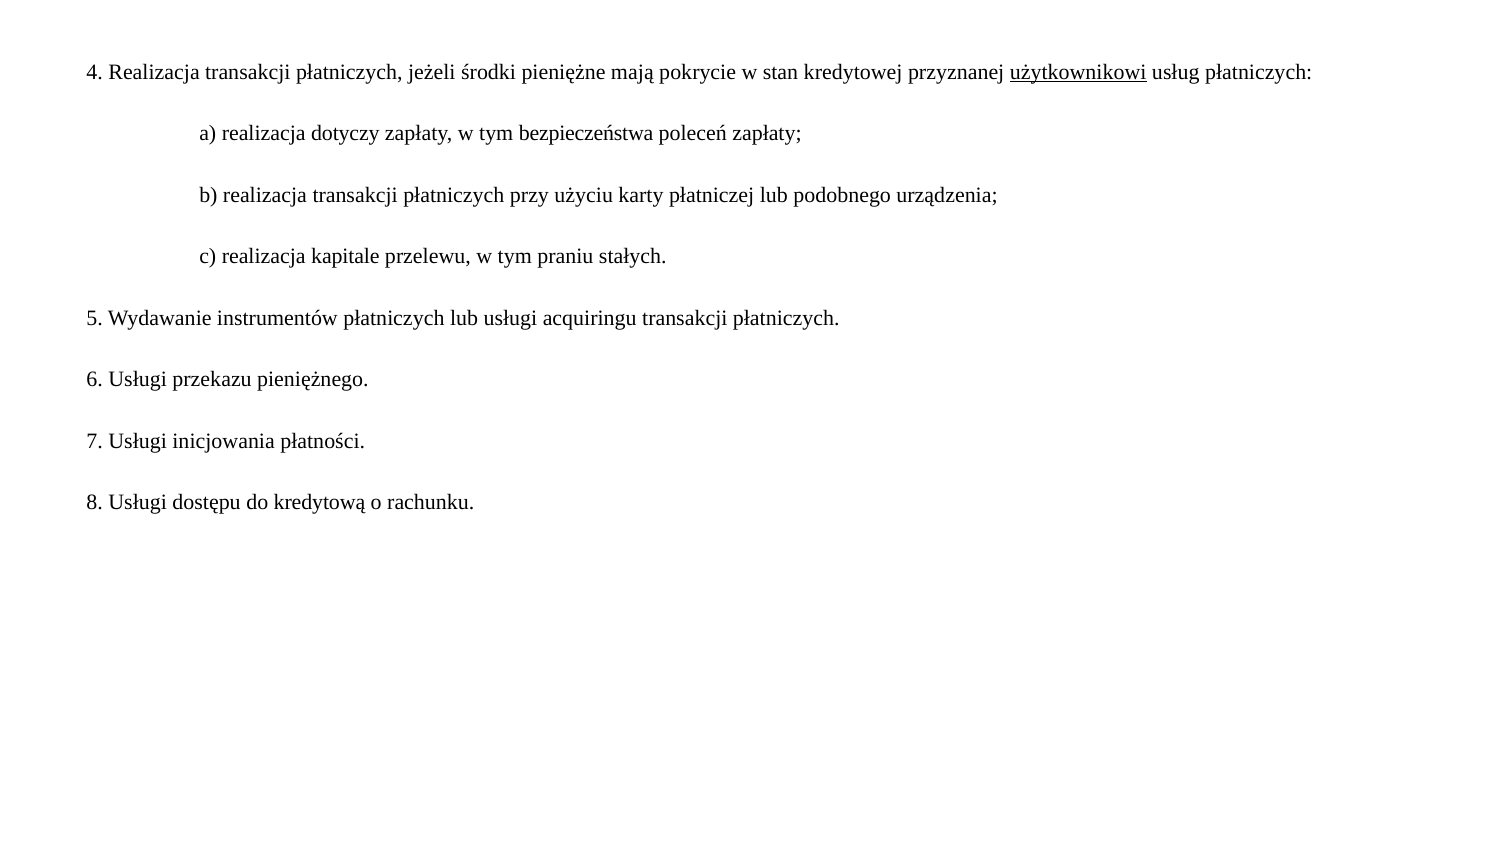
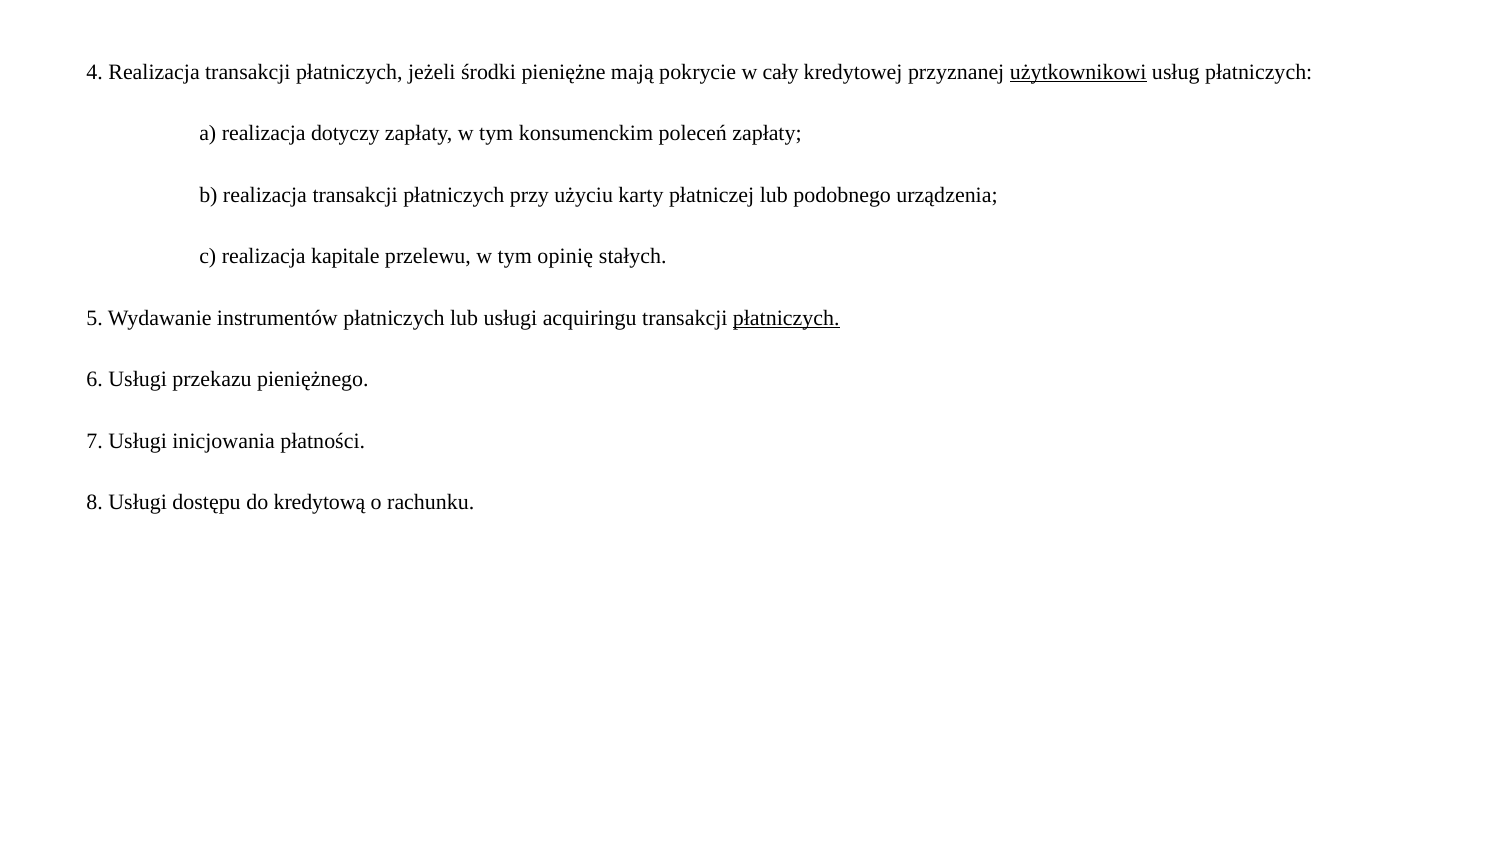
stan: stan -> cały
bezpieczeństwa: bezpieczeństwa -> konsumenckim
praniu: praniu -> opinię
płatniczych at (786, 318) underline: none -> present
